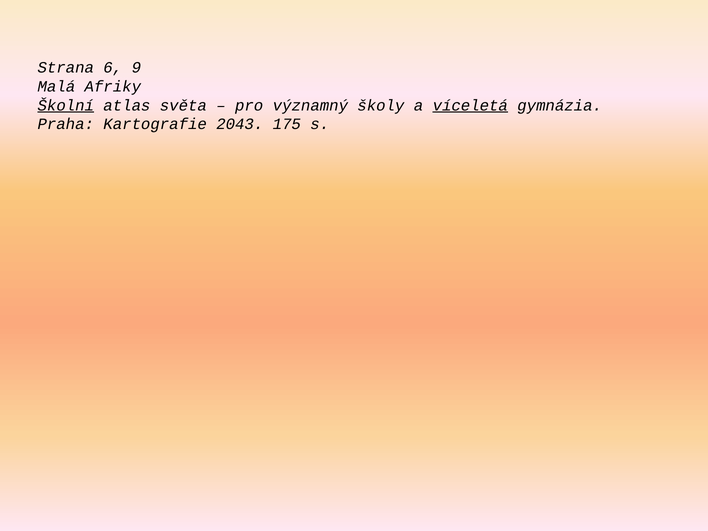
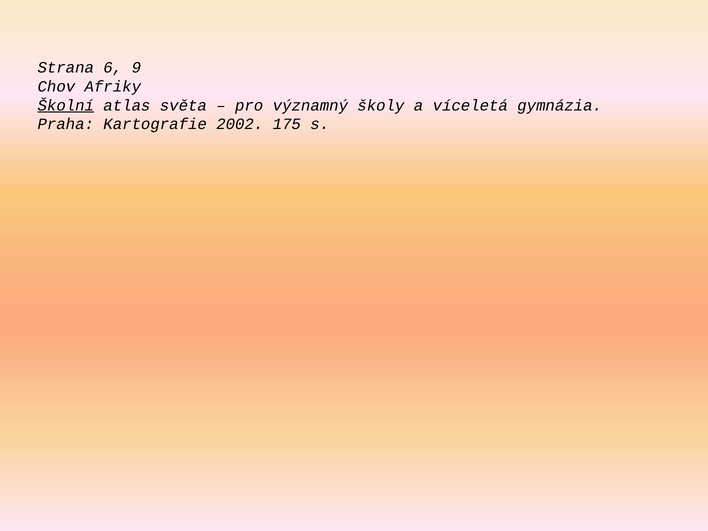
Malá: Malá -> Chov
víceletá underline: present -> none
2043: 2043 -> 2002
